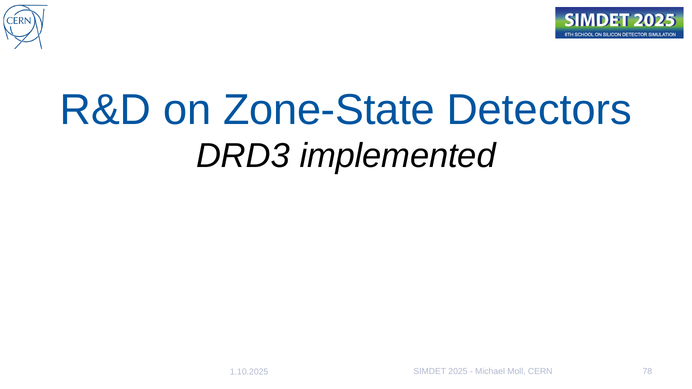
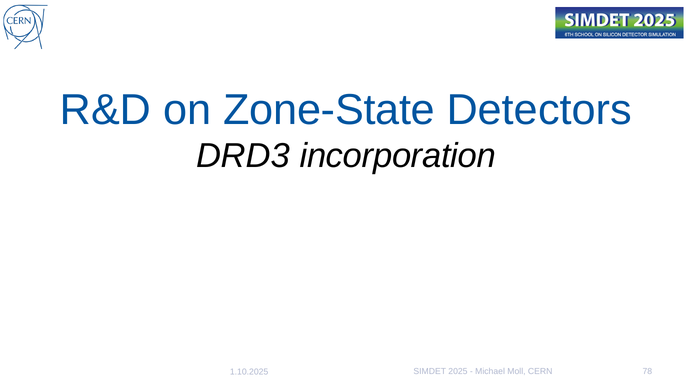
implemented: implemented -> incorporation
